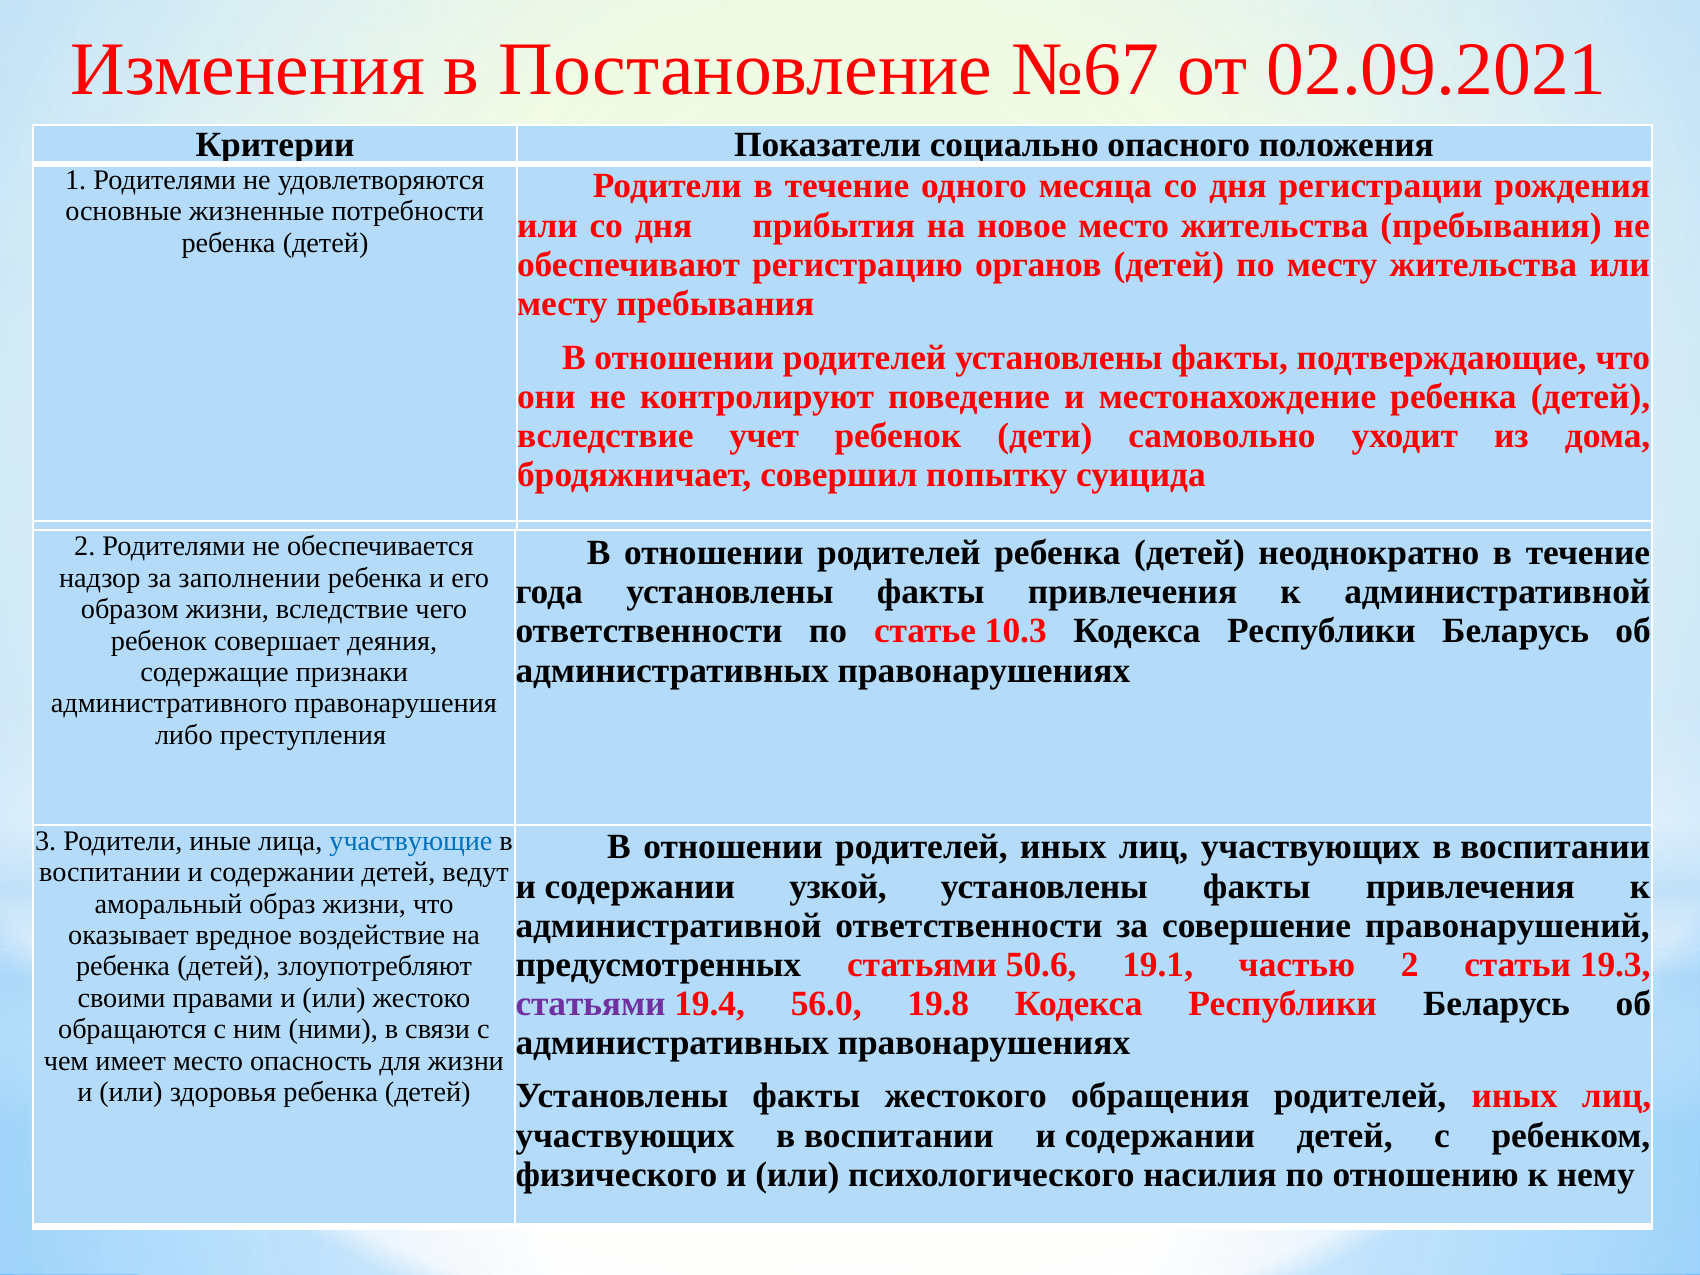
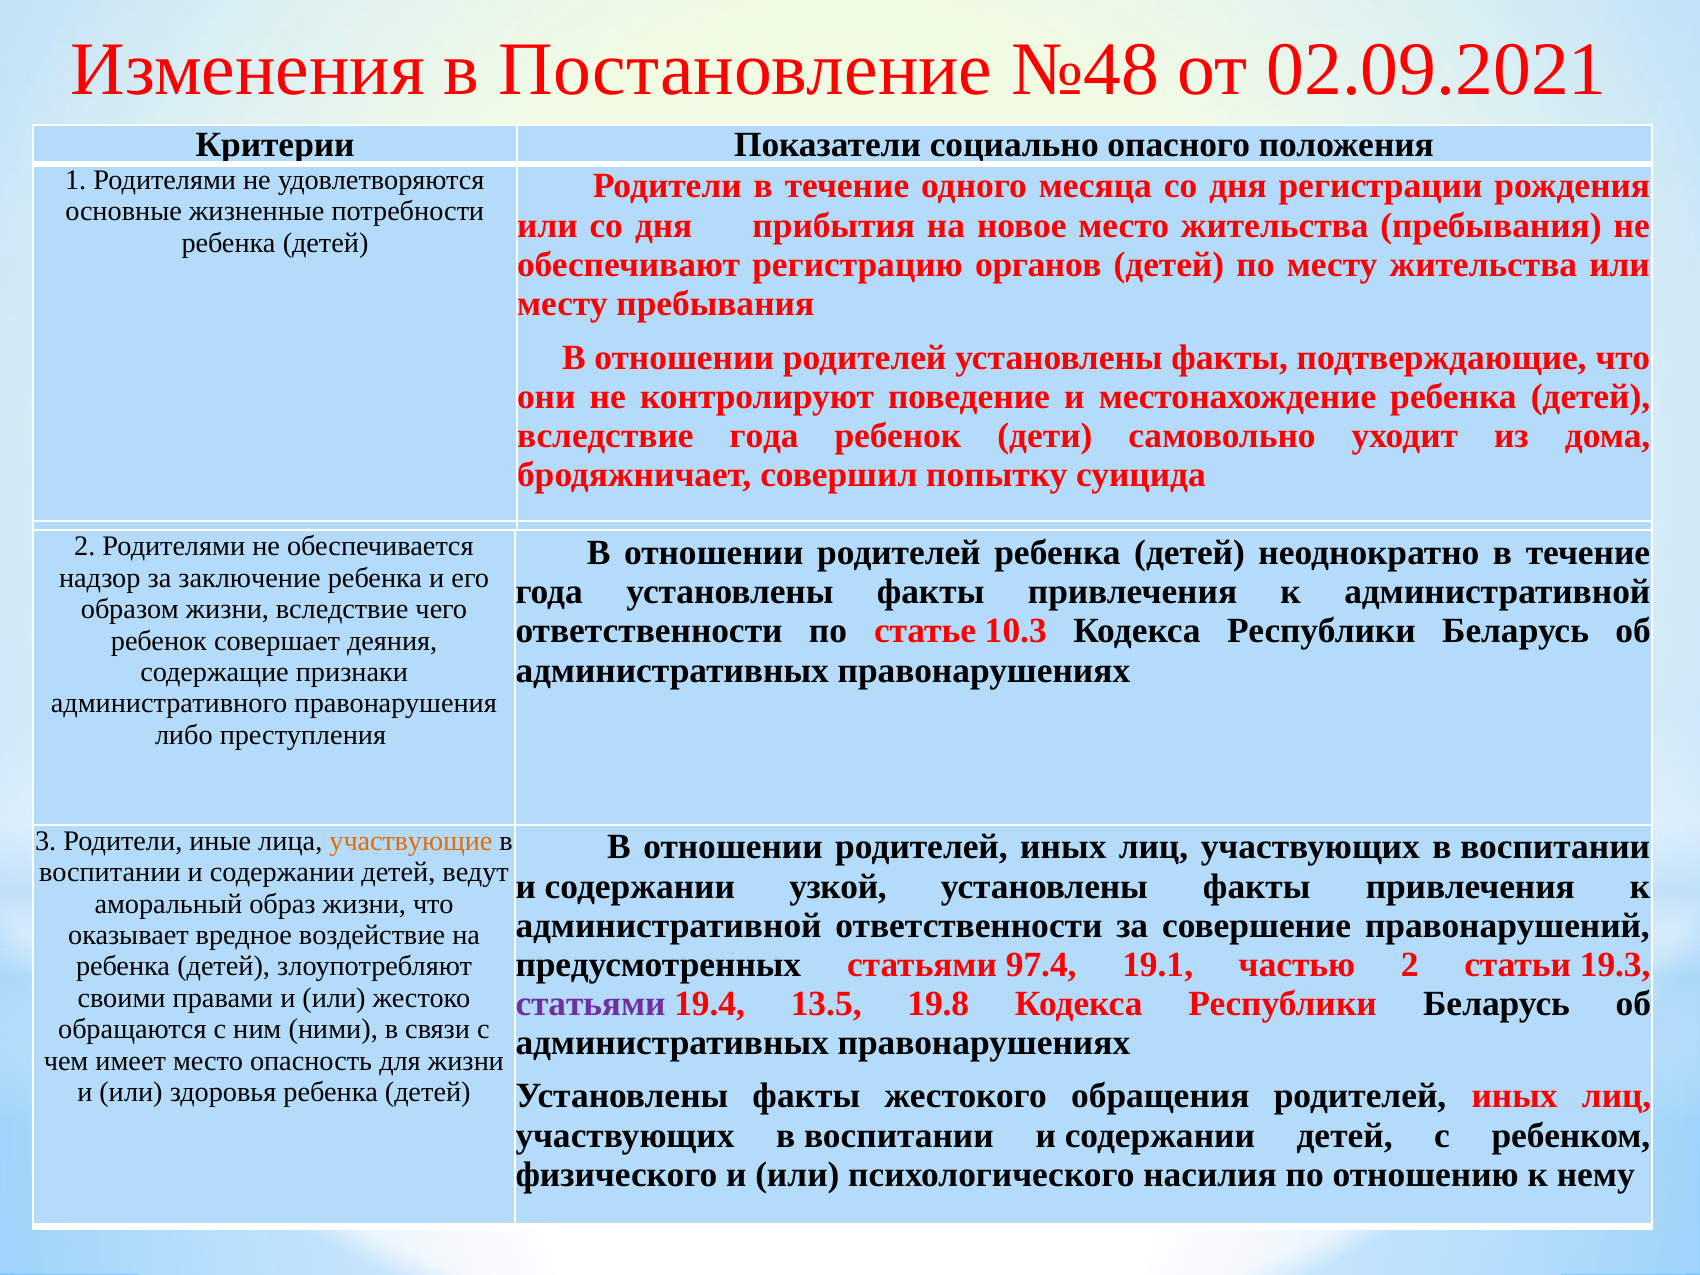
№67: №67 -> №48
вследствие учет: учет -> года
заполнении: заполнении -> заключение
участвующие colour: blue -> orange
50.6: 50.6 -> 97.4
56.0: 56.0 -> 13.5
